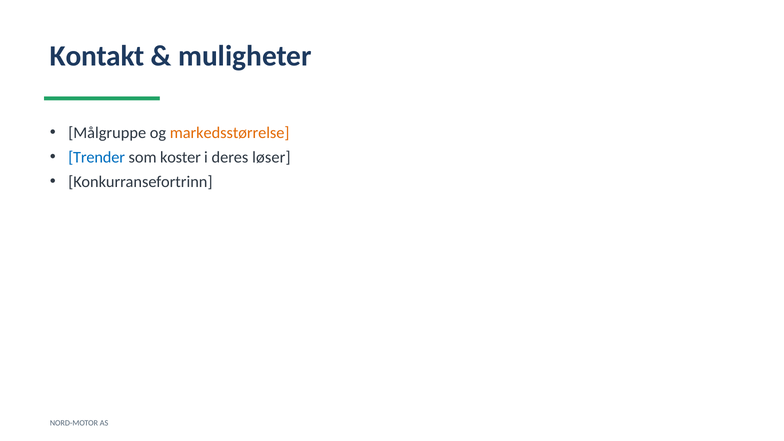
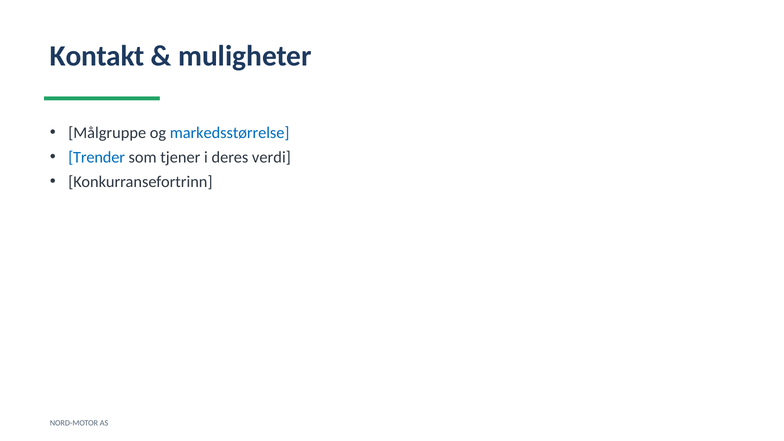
markedsstørrelse colour: orange -> blue
koster: koster -> tjener
løser: løser -> verdi
